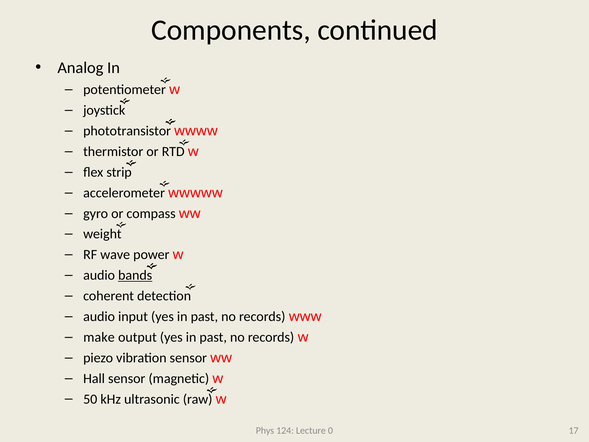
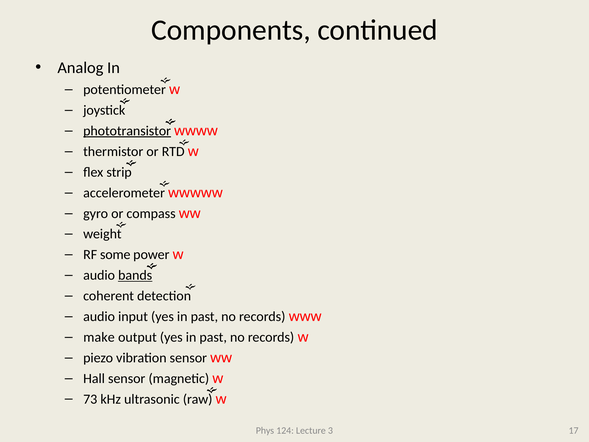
phototransistor underline: none -> present
wave: wave -> some
50: 50 -> 73
0: 0 -> 3
